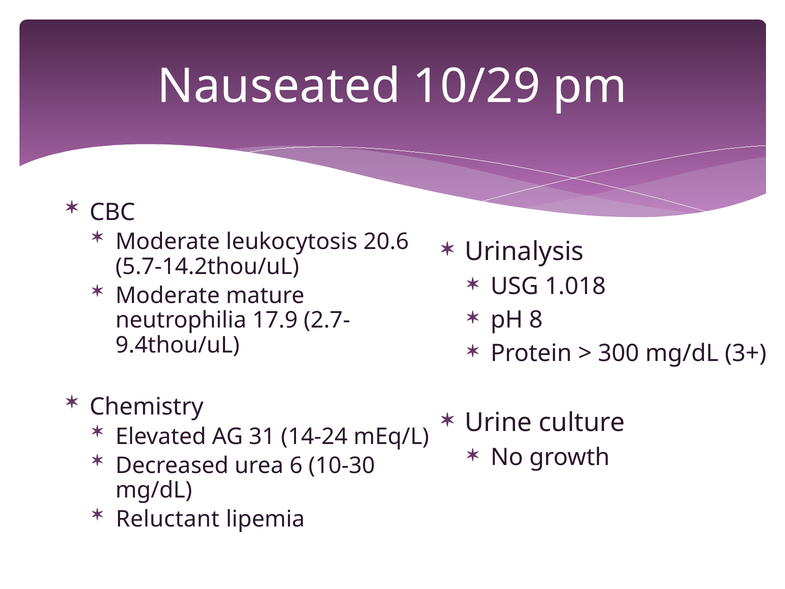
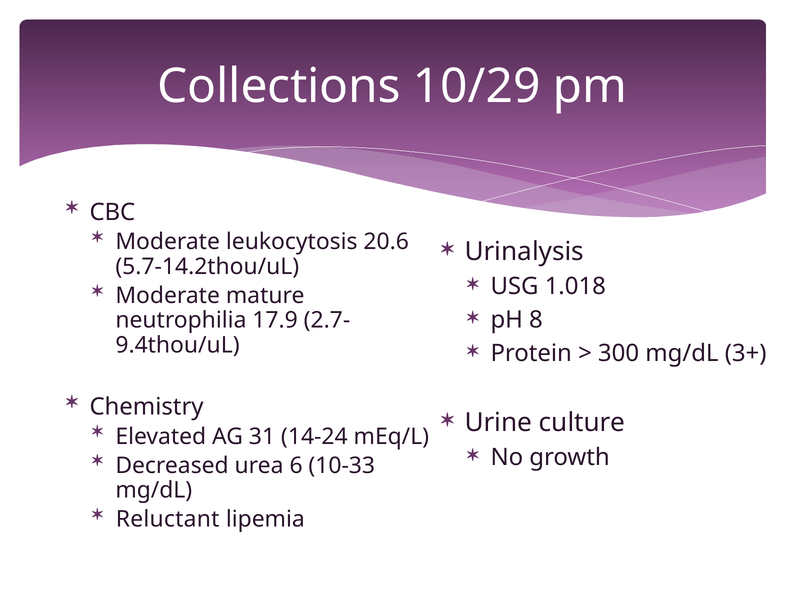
Nauseated: Nauseated -> Collections
10-30: 10-30 -> 10-33
